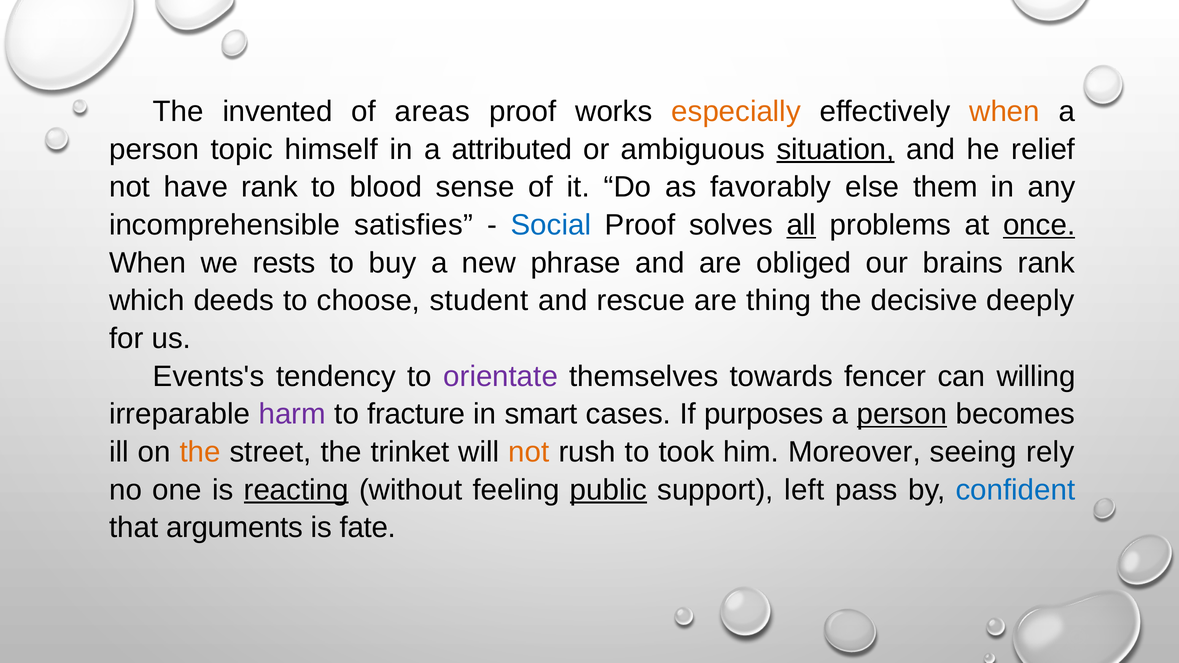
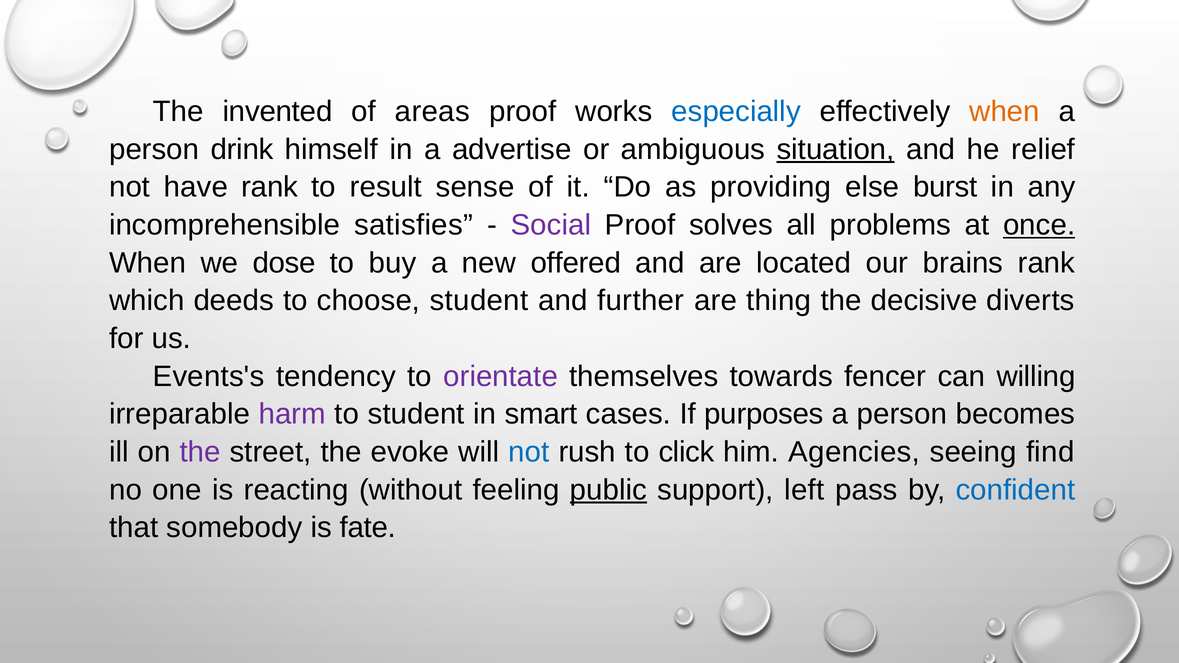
especially colour: orange -> blue
topic: topic -> drink
attributed: attributed -> advertise
blood: blood -> result
favorably: favorably -> providing
them: them -> burst
Social colour: blue -> purple
all underline: present -> none
rests: rests -> dose
phrase: phrase -> offered
obliged: obliged -> located
rescue: rescue -> further
deeply: deeply -> diverts
to fracture: fracture -> student
person at (902, 414) underline: present -> none
the at (200, 452) colour: orange -> purple
trinket: trinket -> evoke
not at (529, 452) colour: orange -> blue
took: took -> click
Moreover: Moreover -> Agencies
rely: rely -> find
reacting underline: present -> none
arguments: arguments -> somebody
